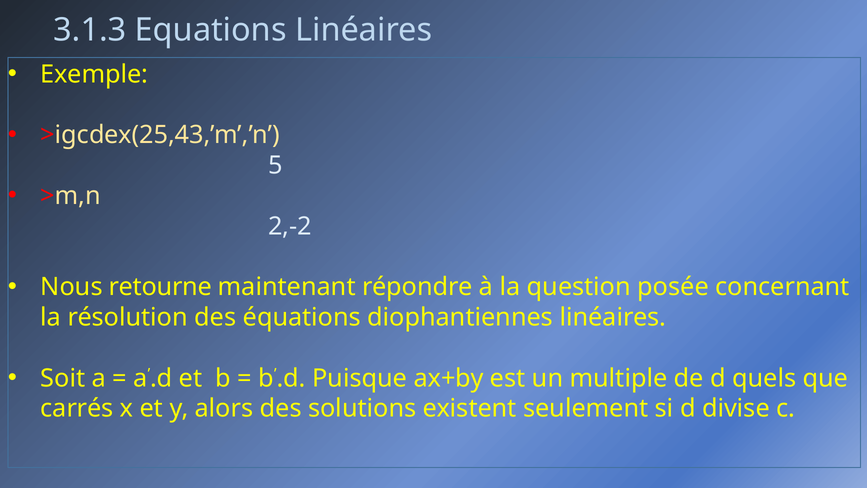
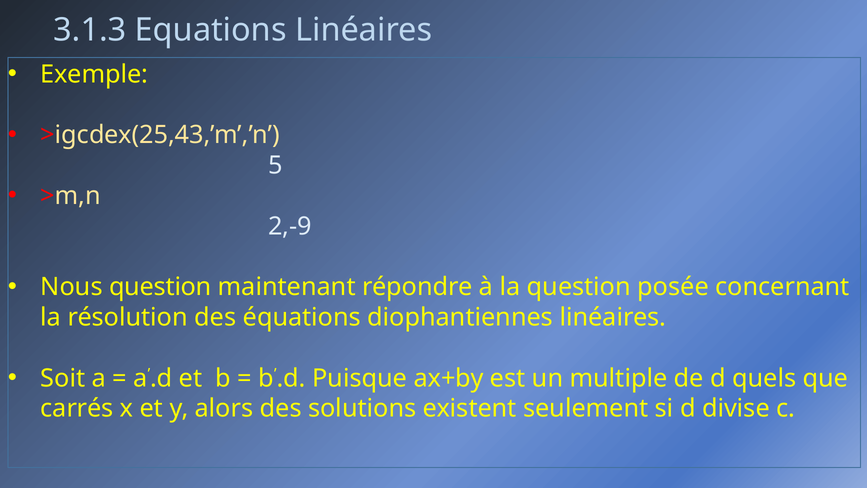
2,-2: 2,-2 -> 2,-9
Nous retourne: retourne -> question
